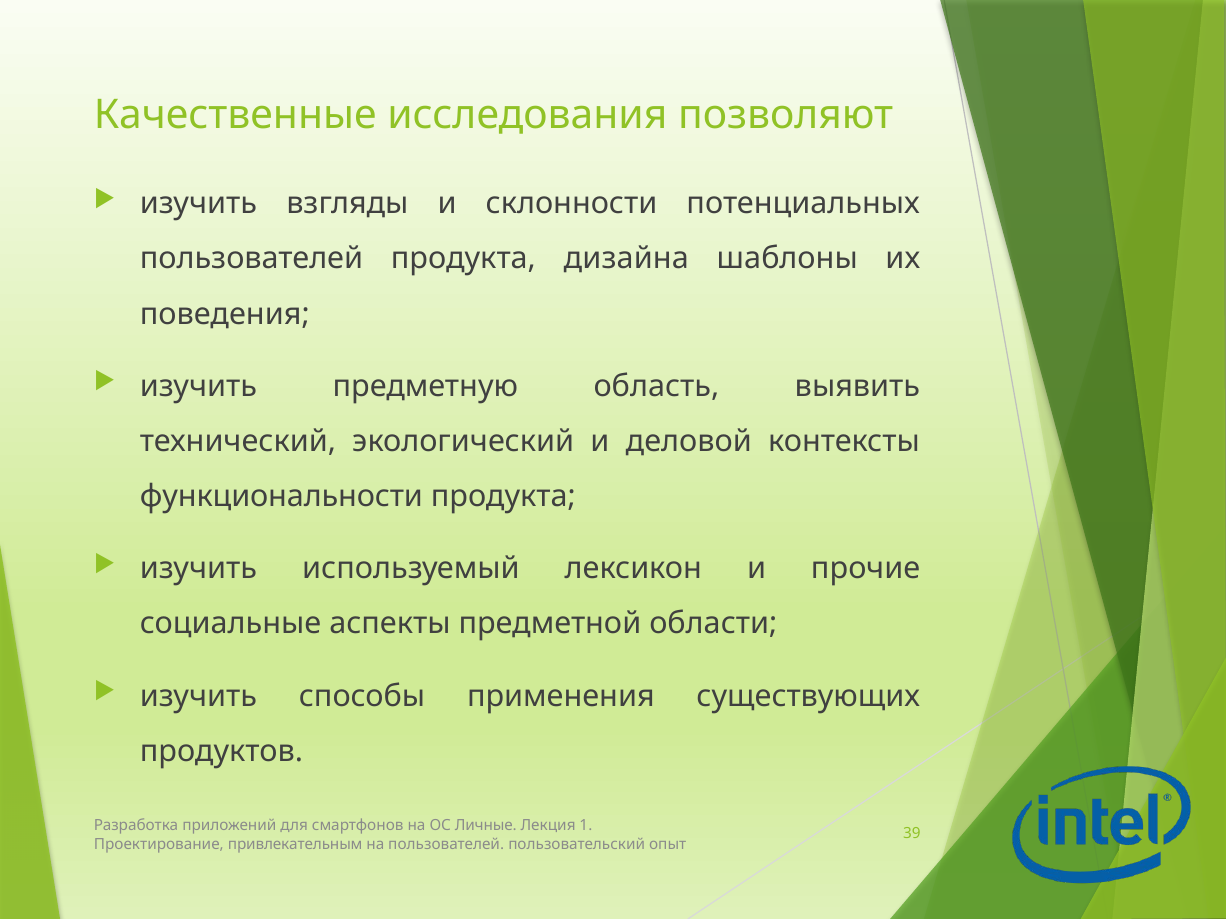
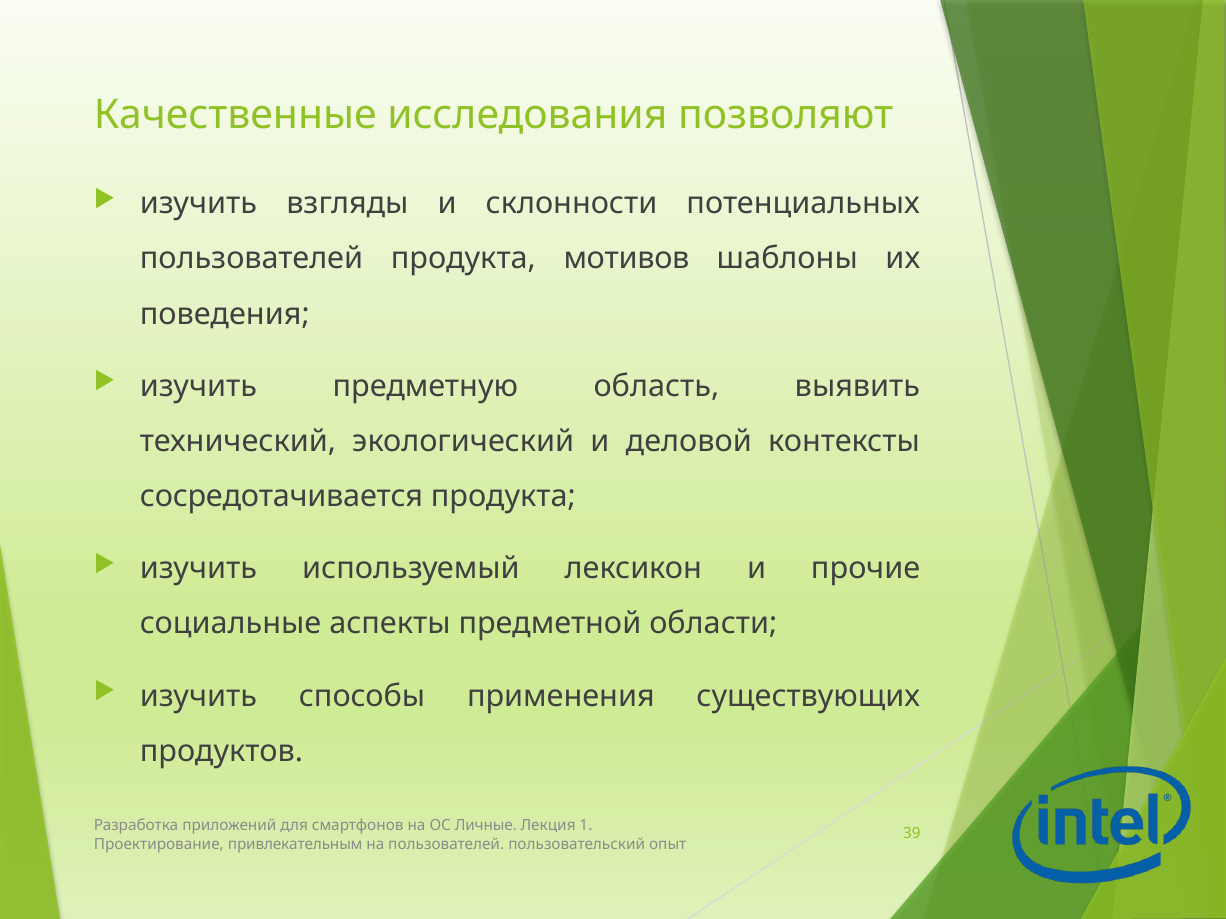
дизайна: дизайна -> мотивов
функциональности: функциональности -> сосредотачивается
